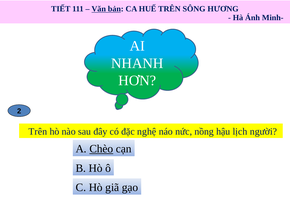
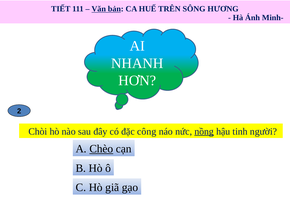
Trên at (38, 132): Trên -> Chòi
nghệ: nghệ -> công
nồng underline: none -> present
lịch: lịch -> tinh
